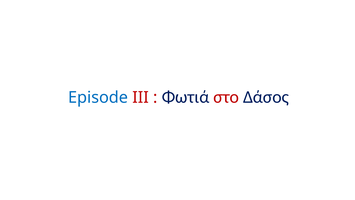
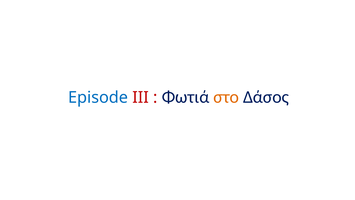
στο colour: red -> orange
